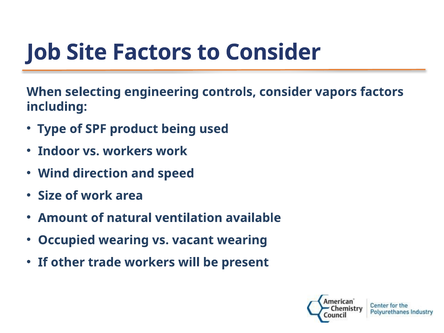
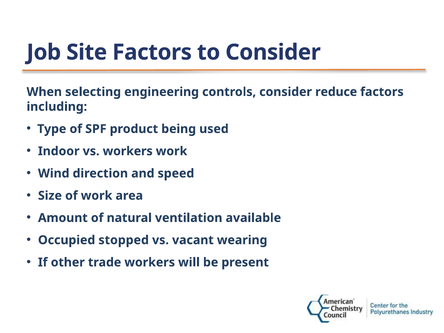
vapors: vapors -> reduce
Occupied wearing: wearing -> stopped
